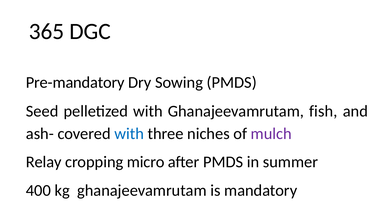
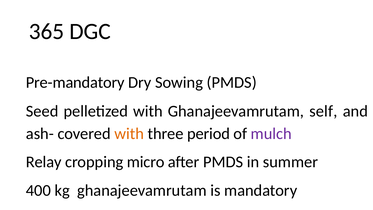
fish: fish -> self
with at (129, 134) colour: blue -> orange
niches: niches -> period
